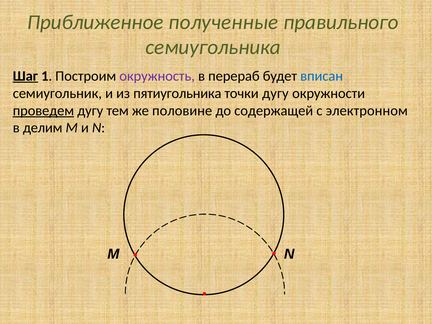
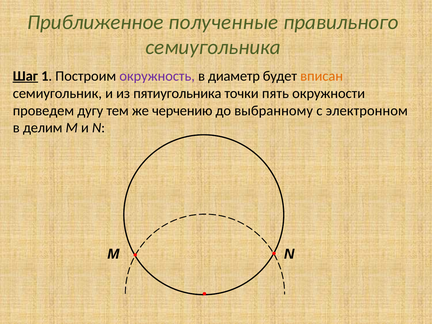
перераб: перераб -> диаметр
вписан colour: blue -> orange
точки дугу: дугу -> пять
проведем underline: present -> none
половине: половине -> черчению
содержащей: содержащей -> выбранному
